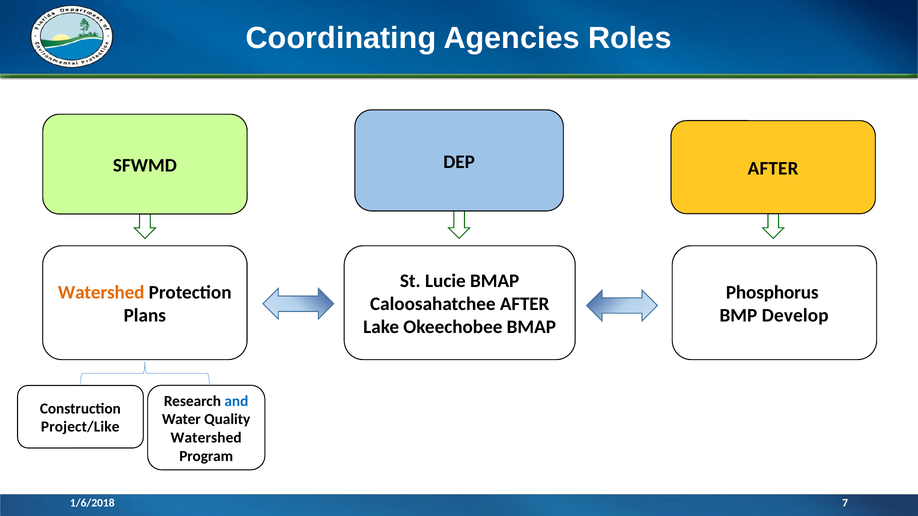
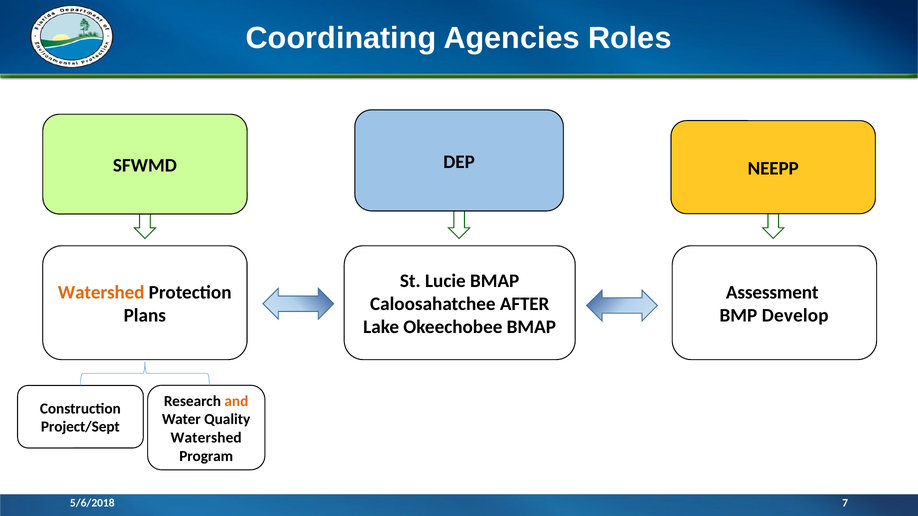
DEP AFTER: AFTER -> NEEPP
Phosphorus: Phosphorus -> Assessment
and colour: blue -> orange
Project/Like: Project/Like -> Project/Sept
1/6/2018: 1/6/2018 -> 5/6/2018
